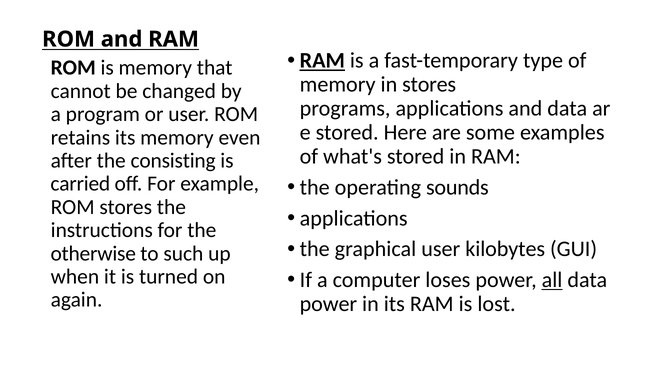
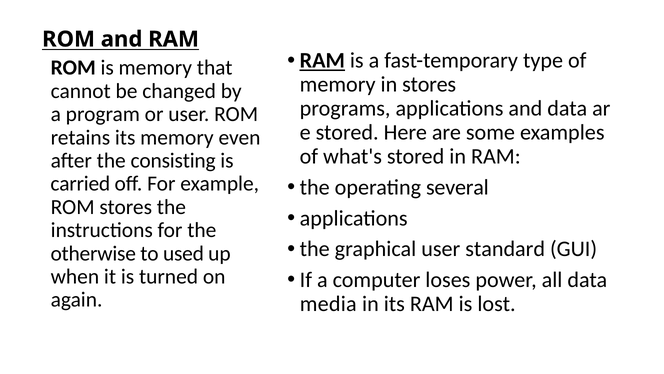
sounds: sounds -> several
kilobytes: kilobytes -> standard
such: such -> used
all underline: present -> none
power at (328, 304): power -> media
